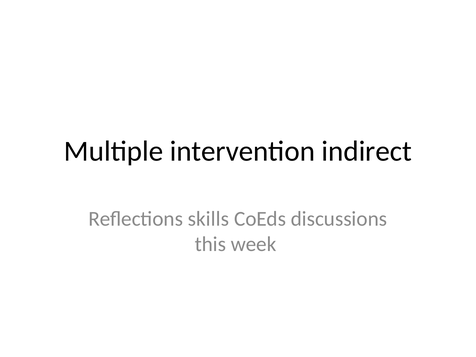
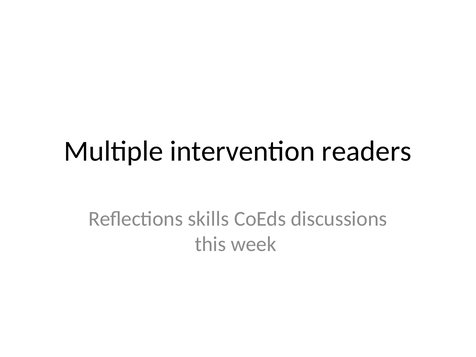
indirect: indirect -> readers
